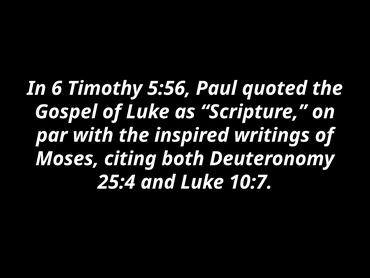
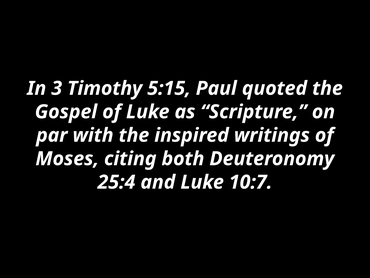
6: 6 -> 3
5:56: 5:56 -> 5:15
